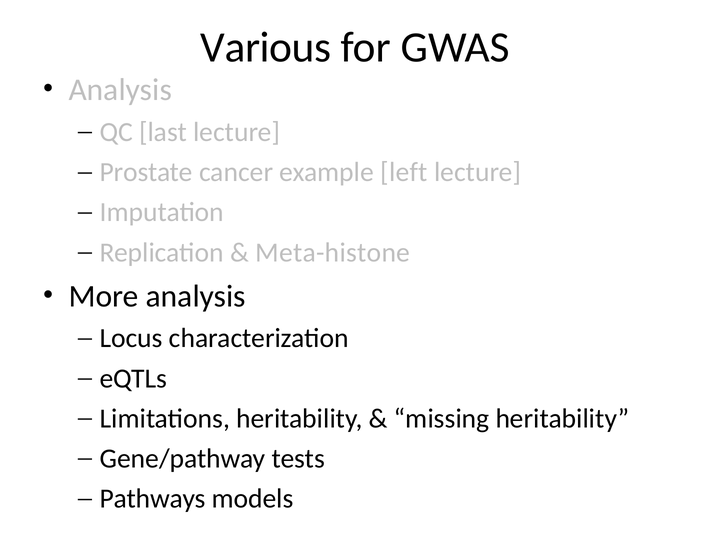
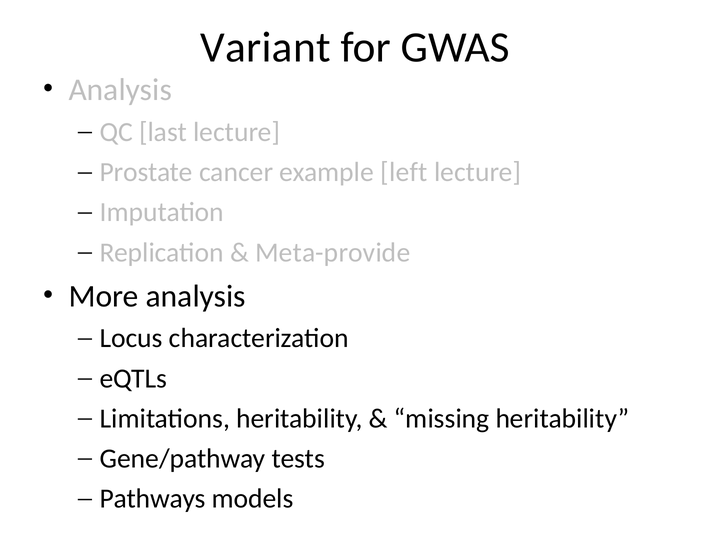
Various: Various -> Variant
Meta-histone: Meta-histone -> Meta-provide
